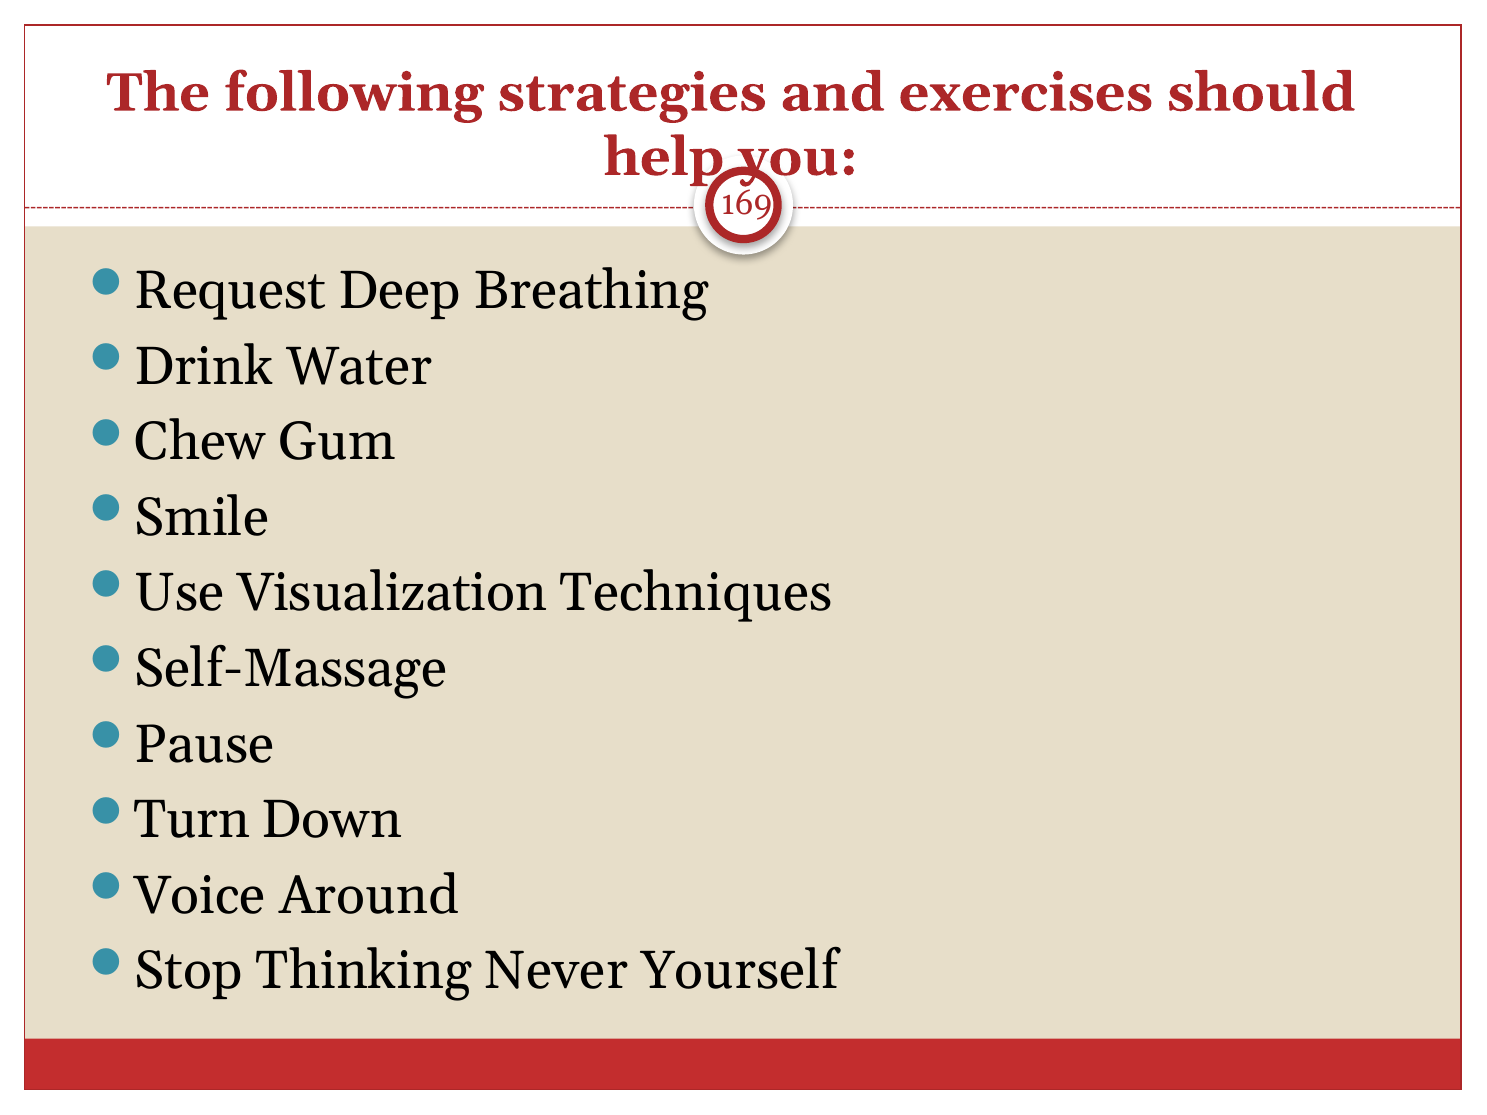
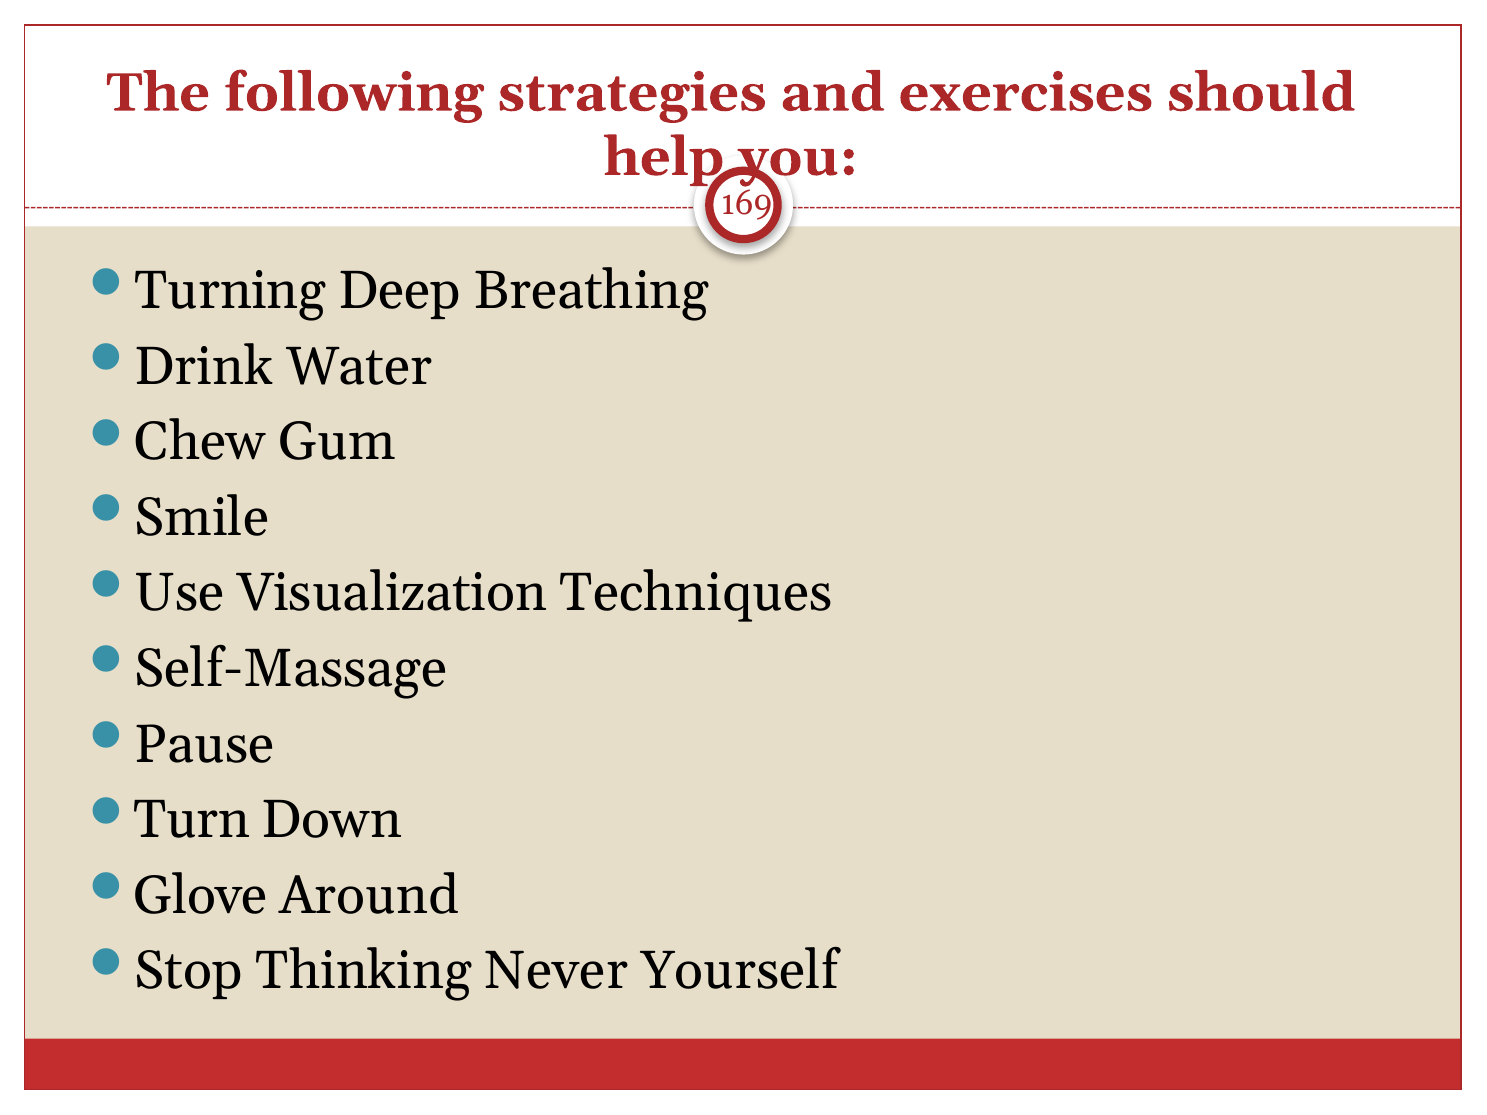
Request: Request -> Turning
Voice: Voice -> Glove
